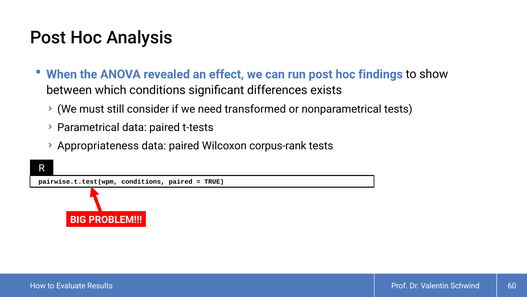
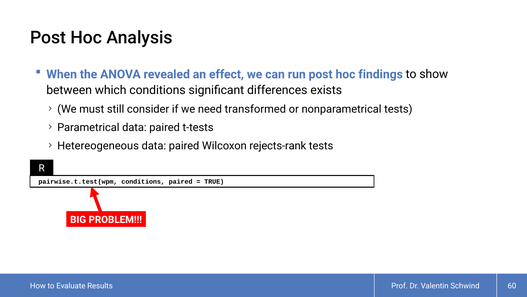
Appropriateness: Appropriateness -> Hetereogeneous
corpus-rank: corpus-rank -> rejects-rank
